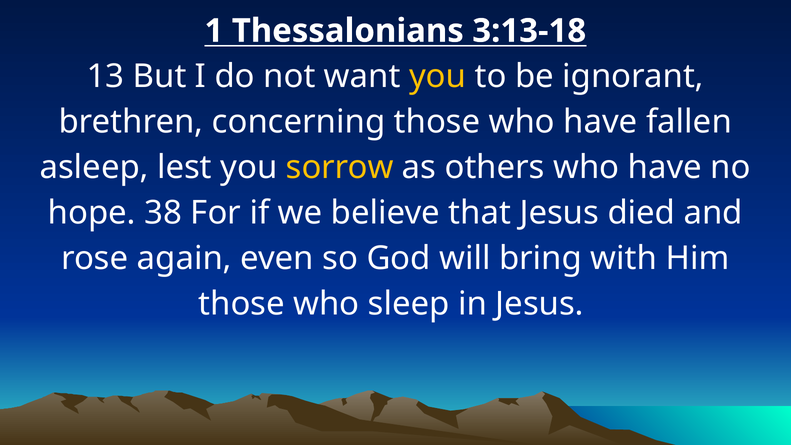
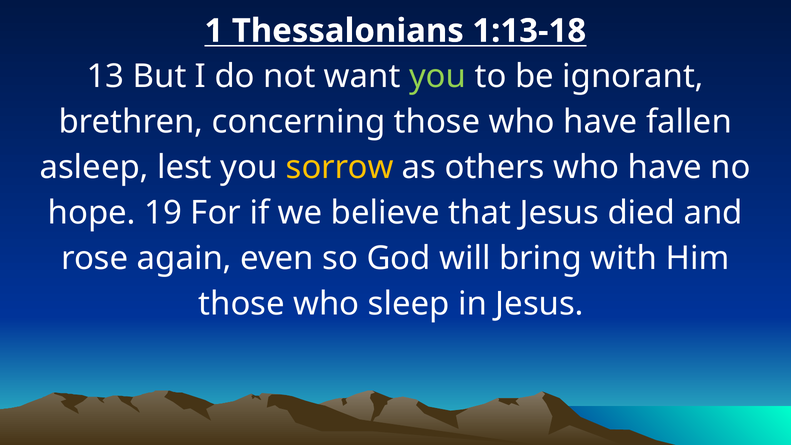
3:13-18: 3:13-18 -> 1:13-18
you at (438, 76) colour: yellow -> light green
38: 38 -> 19
